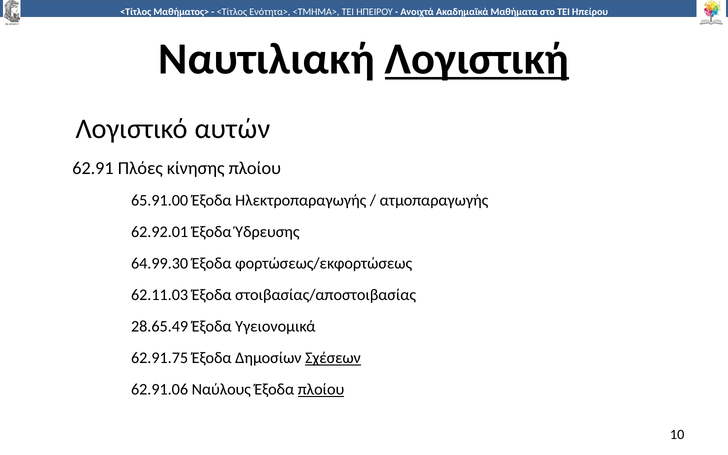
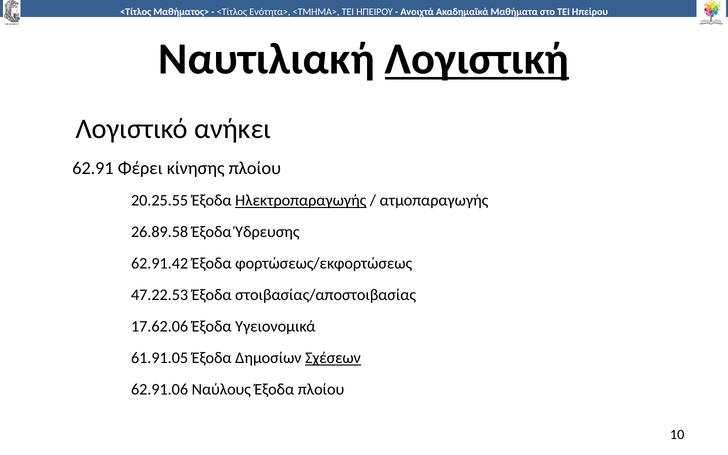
αυτών: αυτών -> ανήκει
Πλόες: Πλόες -> Φέρει
65.91.00: 65.91.00 -> 20.25.55
Ηλεκτροπαραγωγής underline: none -> present
62.92.01: 62.92.01 -> 26.89.58
64.99.30: 64.99.30 -> 62.91.42
62.11.03: 62.11.03 -> 47.22.53
28.65.49: 28.65.49 -> 17.62.06
62.91.75: 62.91.75 -> 61.91.05
πλοίου at (321, 390) underline: present -> none
